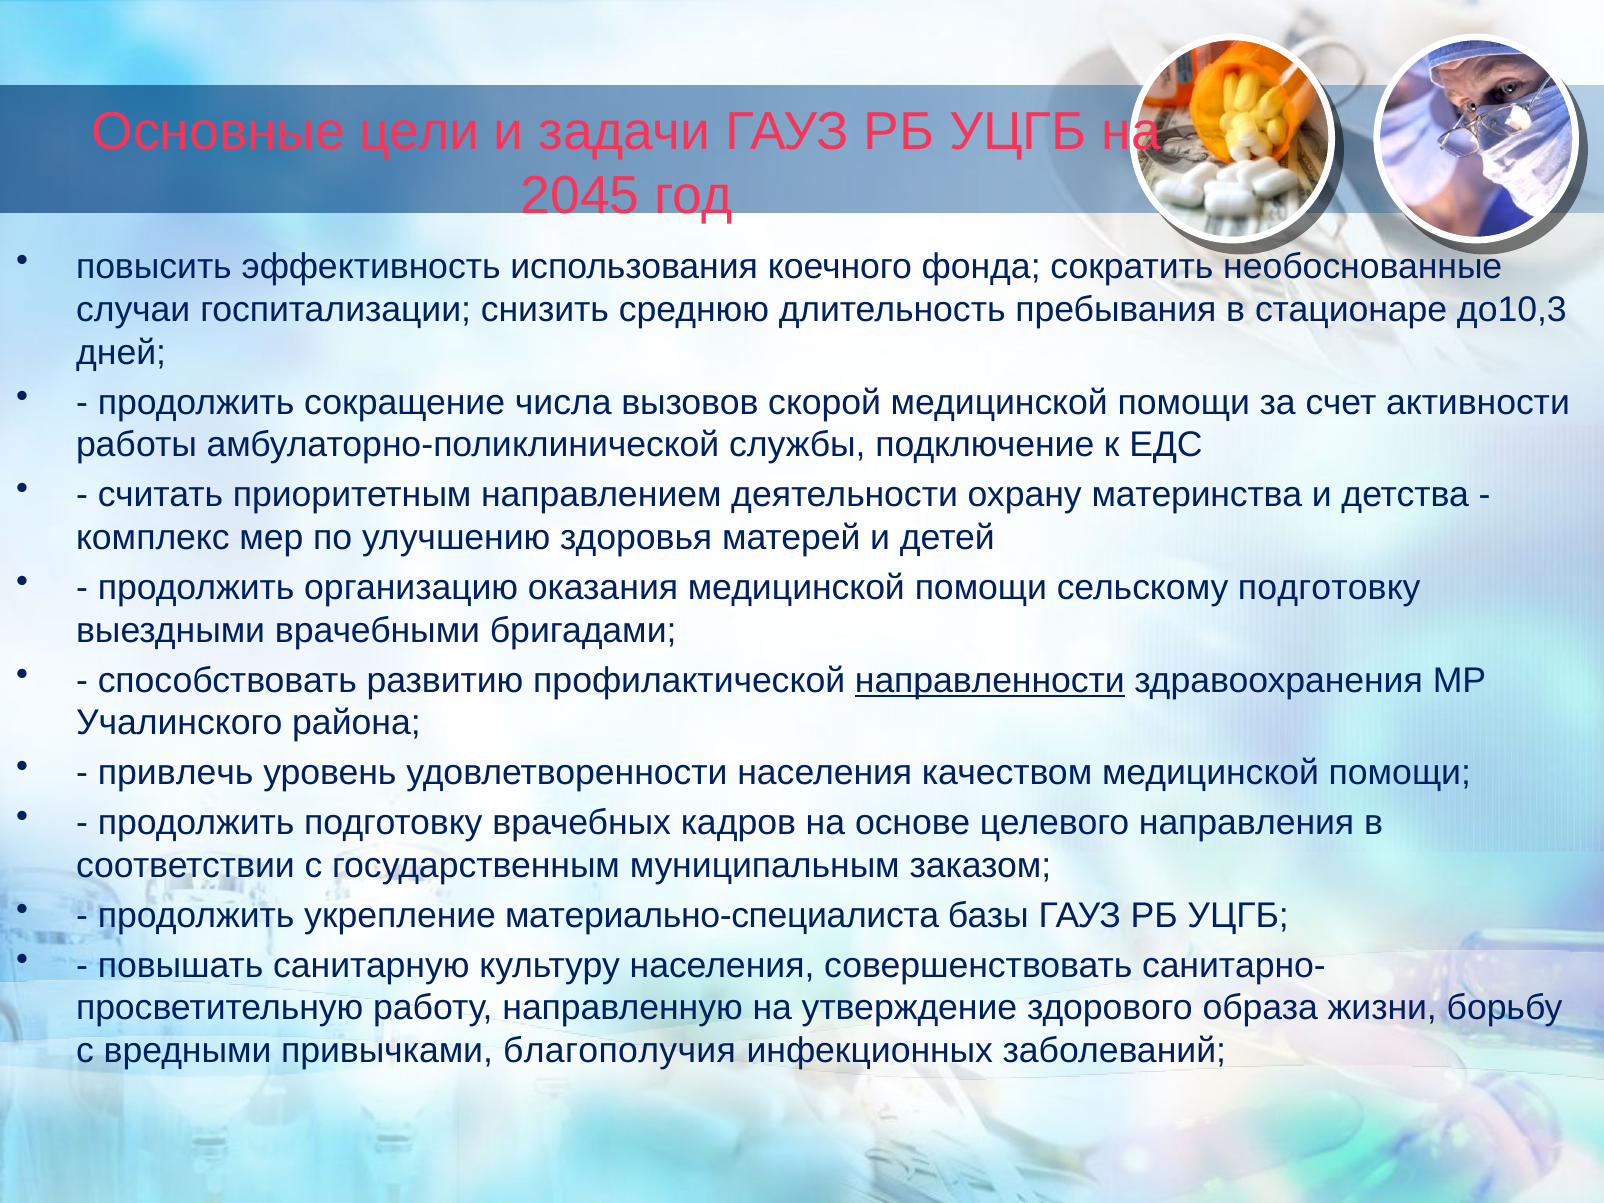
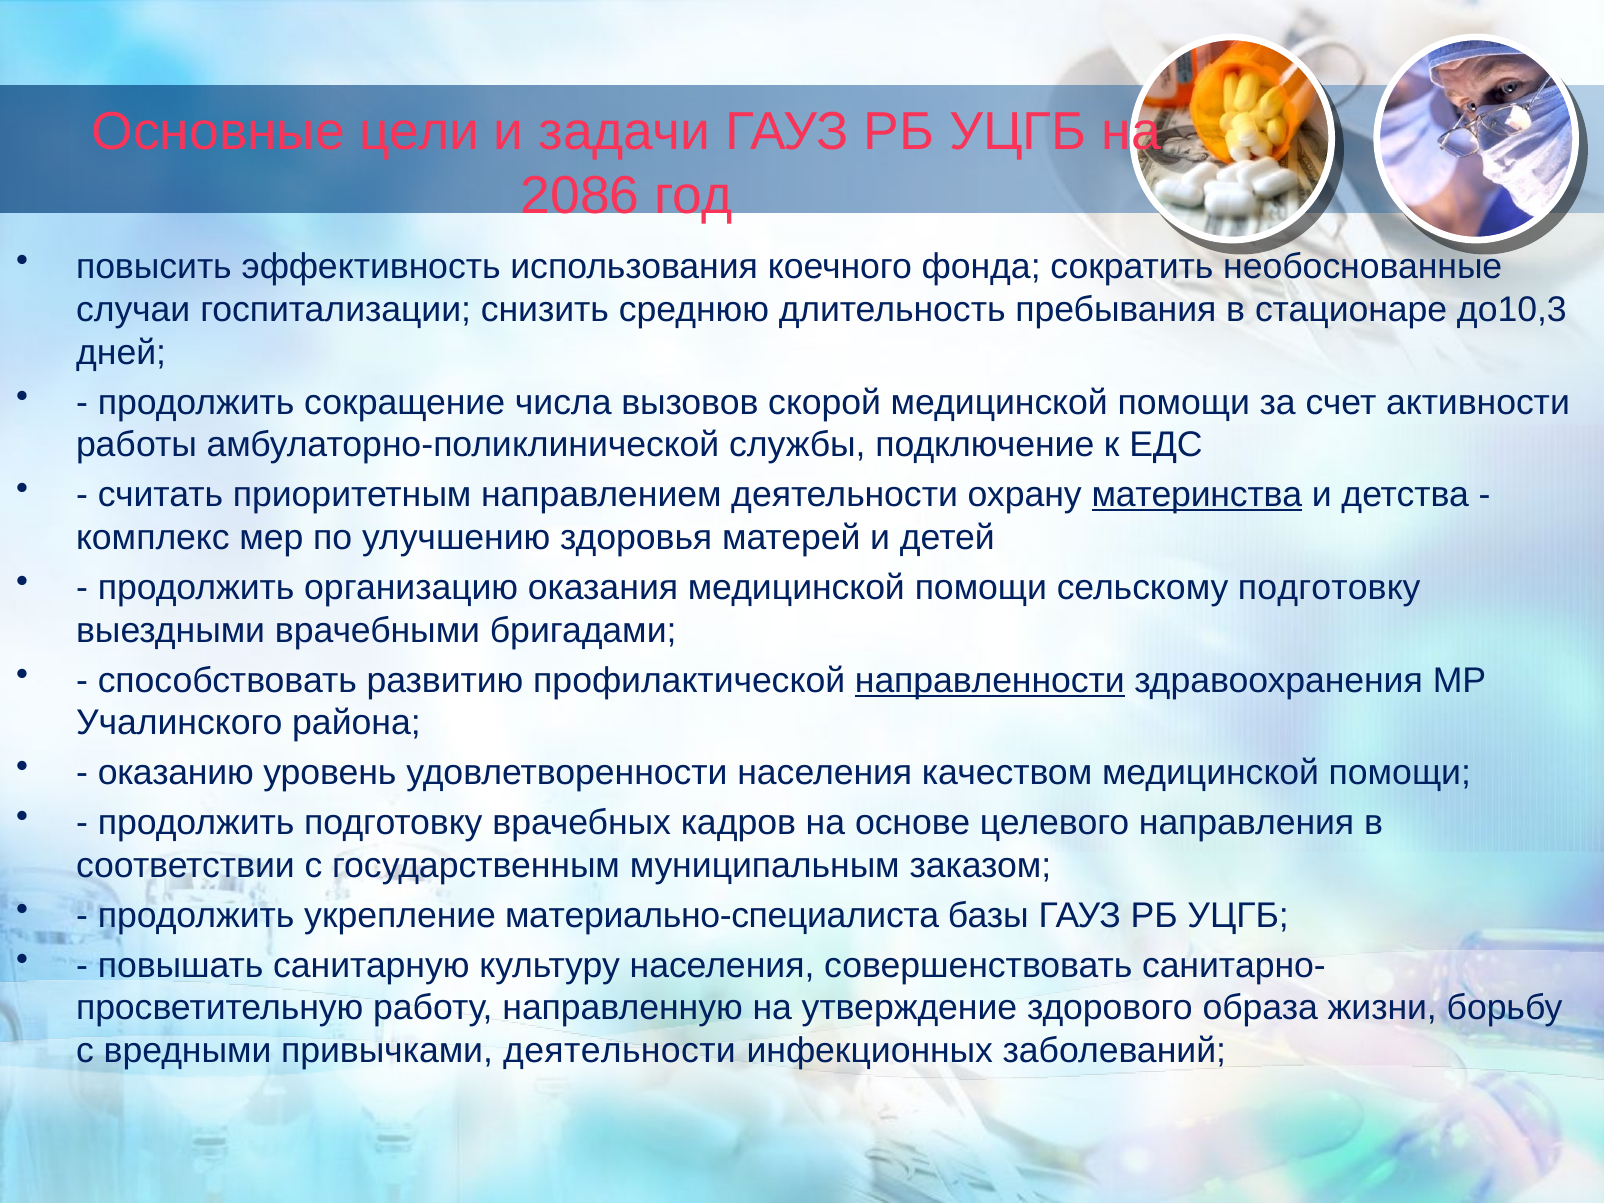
2045: 2045 -> 2086
материнства underline: none -> present
привлечь: привлечь -> оказанию
привычками благополучия: благополучия -> деятельности
